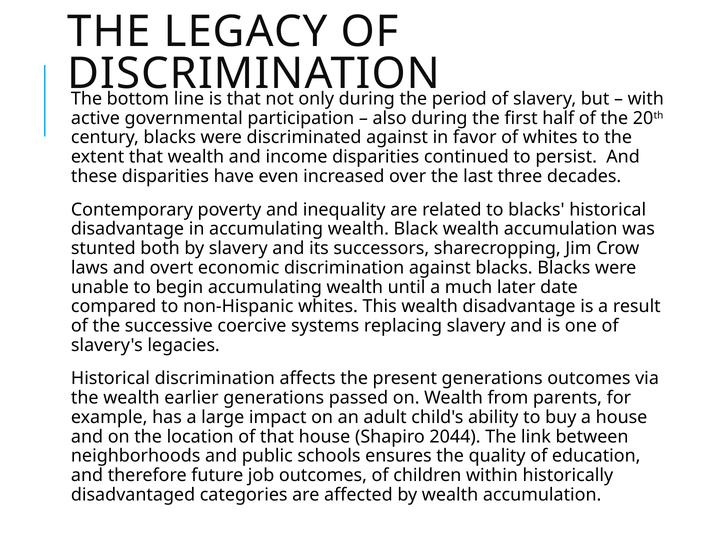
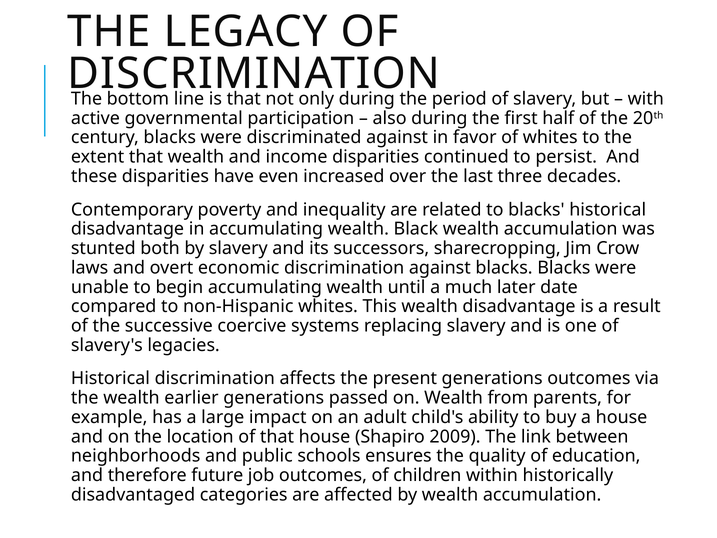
2044: 2044 -> 2009
